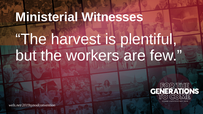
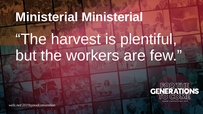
Ministerial Witnesses: Witnesses -> Ministerial
